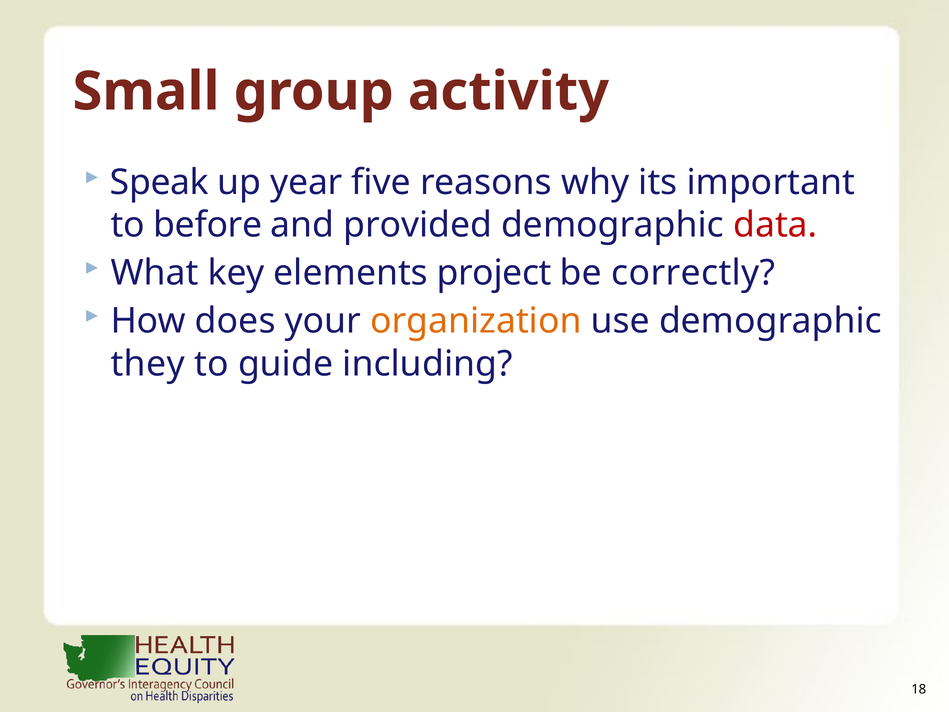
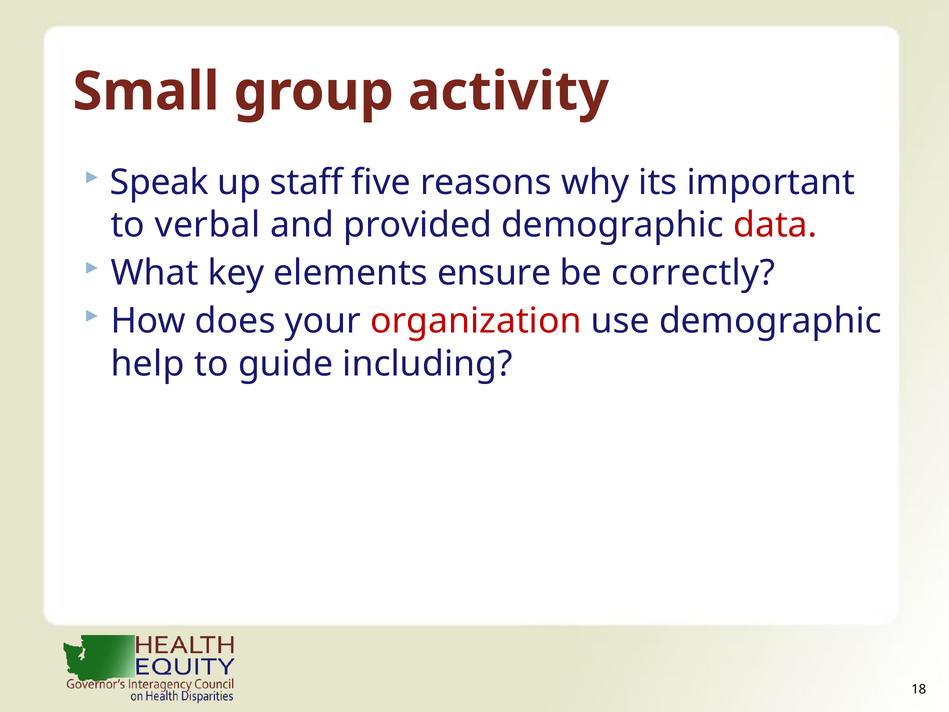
year: year -> staff
before: before -> verbal
project: project -> ensure
organization colour: orange -> red
they: they -> help
